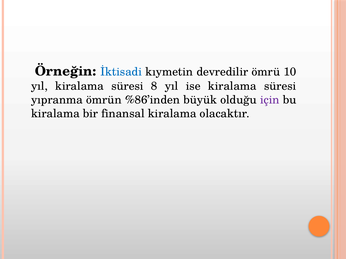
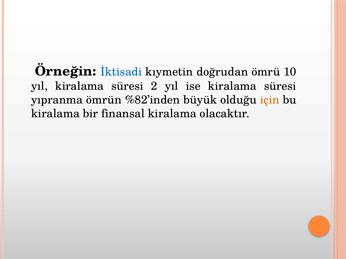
devredilir: devredilir -> doğrudan
8: 8 -> 2
%86’inden: %86’inden -> %82’inden
için colour: purple -> orange
